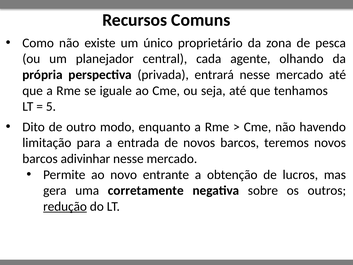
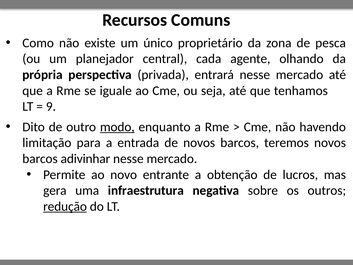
5: 5 -> 9
modo underline: none -> present
corretamente: corretamente -> infraestrutura
